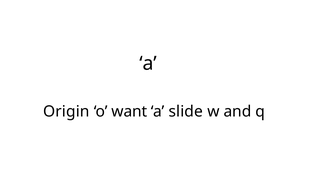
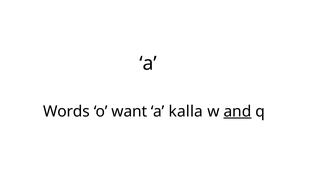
Origin: Origin -> Words
slide: slide -> kalla
and underline: none -> present
